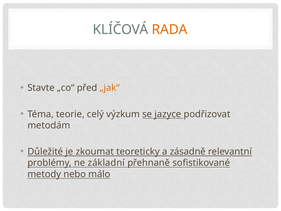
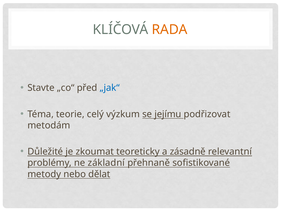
„jak“ colour: orange -> blue
jazyce: jazyce -> jejímu
málo: málo -> dělat
